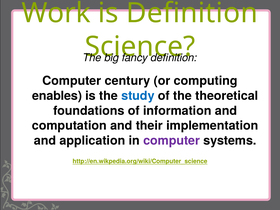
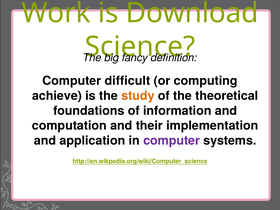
is Definition: Definition -> Download
century: century -> difficult
enables: enables -> achieve
study colour: blue -> orange
